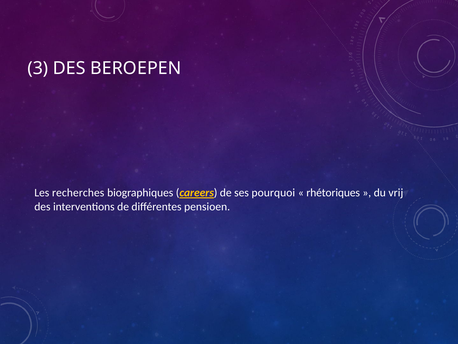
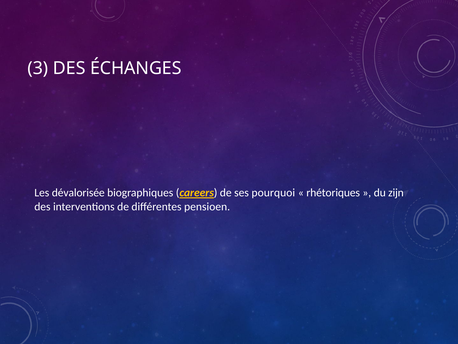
BEROEPEN: BEROEPEN -> ÉCHANGES
recherches: recherches -> dévalorisée
vrij: vrij -> zijn
